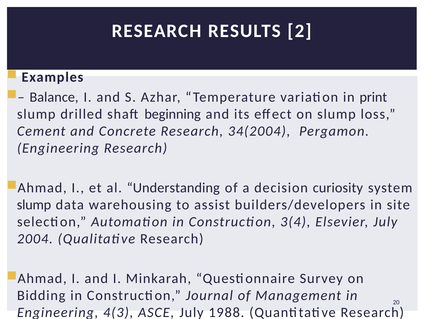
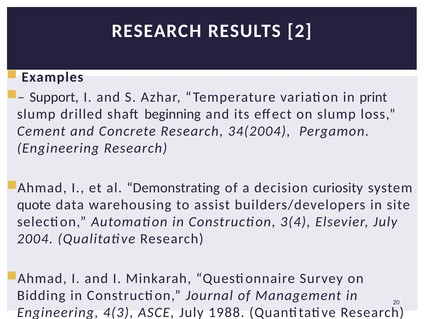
Balance: Balance -> Support
Understanding: Understanding -> Demonstrating
slump at (34, 205): slump -> quote
